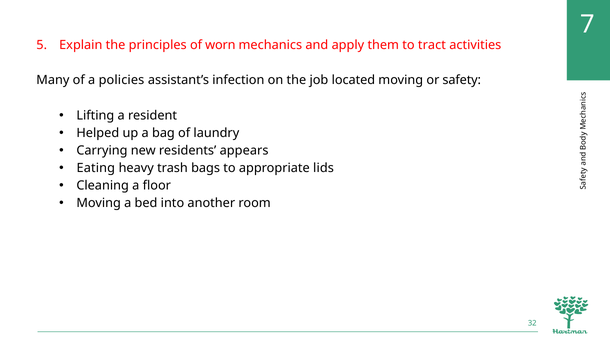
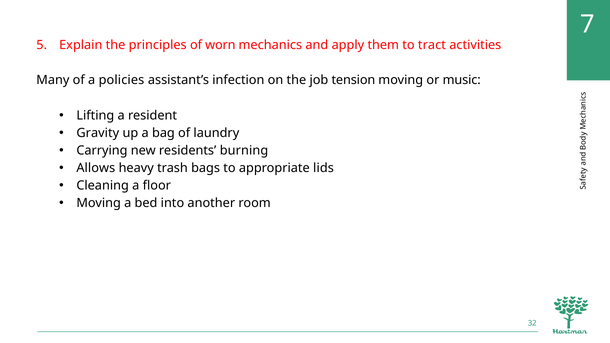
located: located -> tension
safety: safety -> music
Helped: Helped -> Gravity
appears: appears -> burning
Eating: Eating -> Allows
